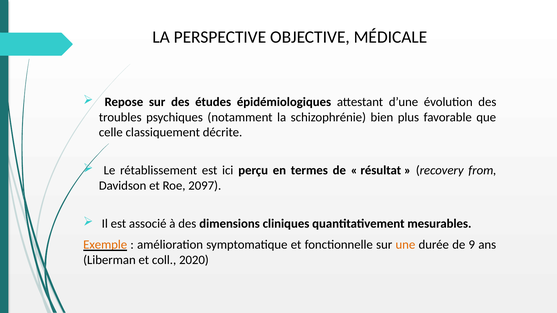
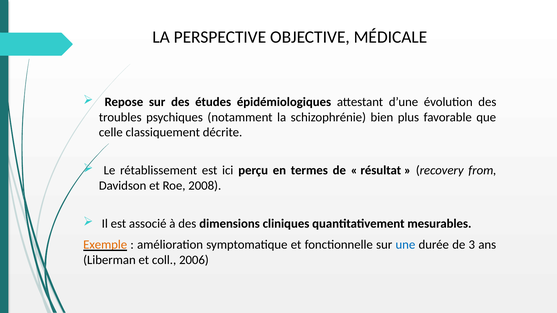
2097: 2097 -> 2008
une colour: orange -> blue
9: 9 -> 3
2020: 2020 -> 2006
